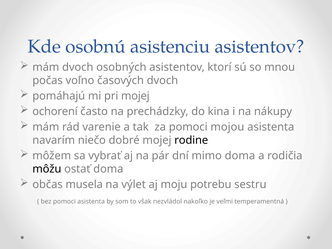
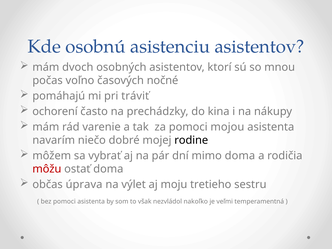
časových dvoch: dvoch -> nočné
pri mojej: mojej -> tráviť
môžu colour: black -> red
musela: musela -> úprava
potrebu: potrebu -> tretieho
